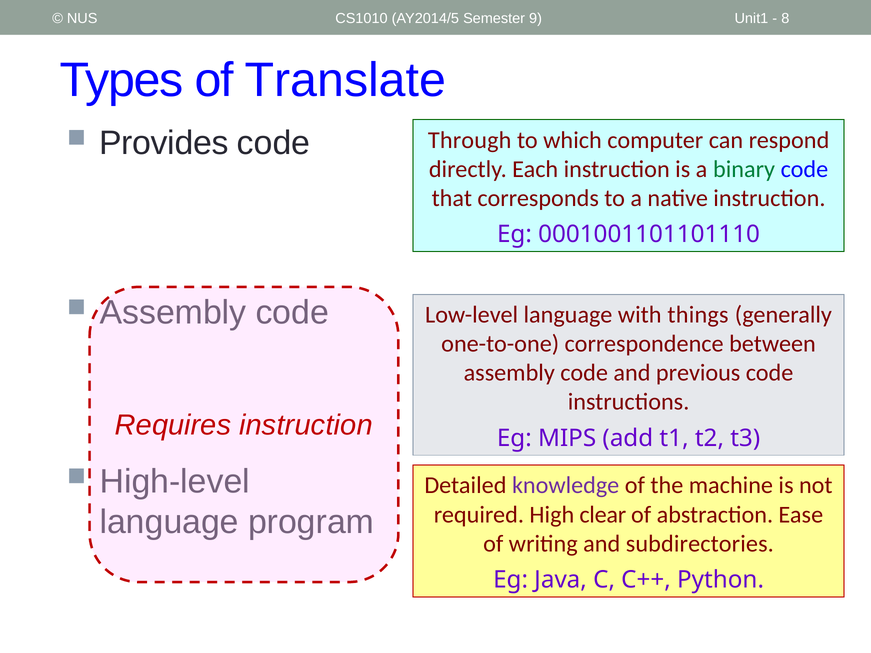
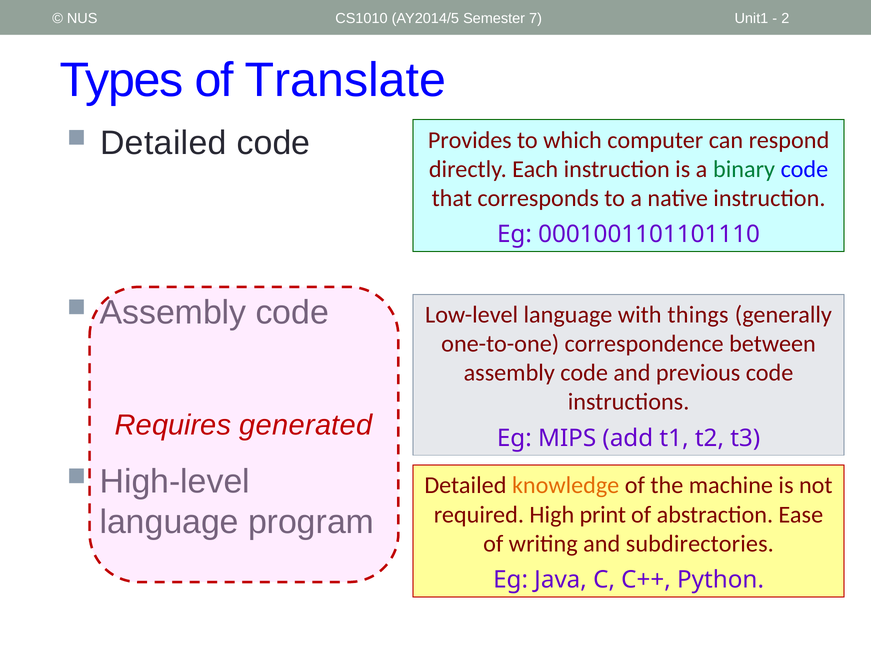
9: 9 -> 7
8: 8 -> 2
Provides at (164, 143): Provides -> Detailed
Through: Through -> Provides
Requires instruction: instruction -> generated
knowledge colour: purple -> orange
clear: clear -> print
